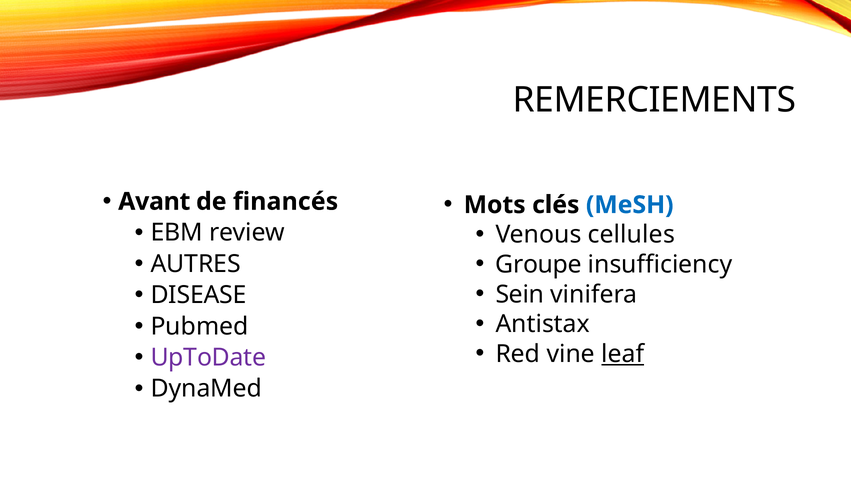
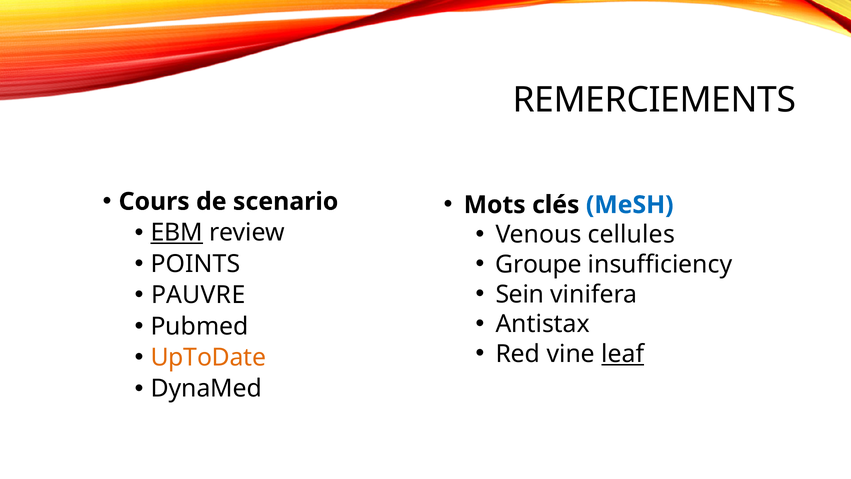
Avant: Avant -> Cours
financés: financés -> scenario
EBM underline: none -> present
AUTRES: AUTRES -> POINTS
DISEASE: DISEASE -> PAUVRE
UpToDate colour: purple -> orange
